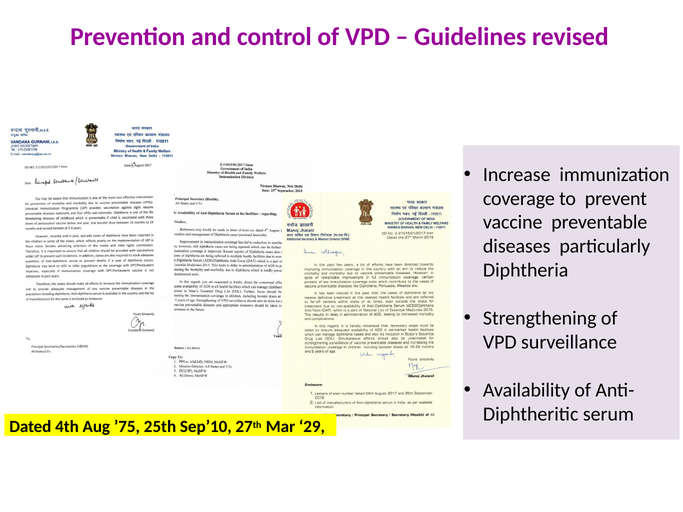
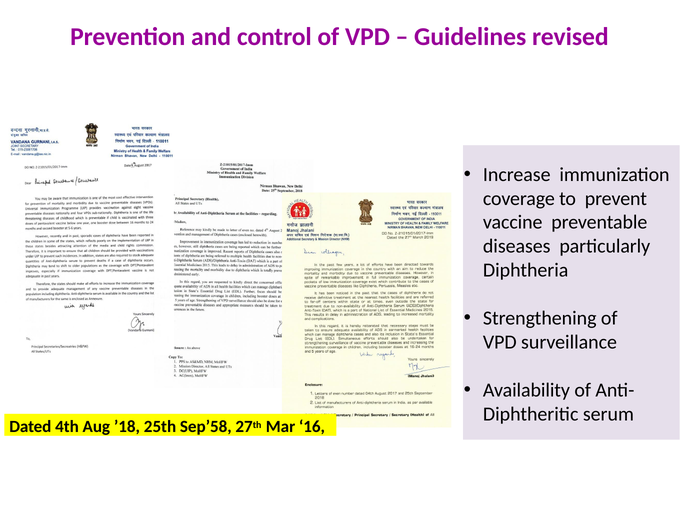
’75: ’75 -> ’18
Sep’10: Sep’10 -> Sep’58
29: 29 -> 16
